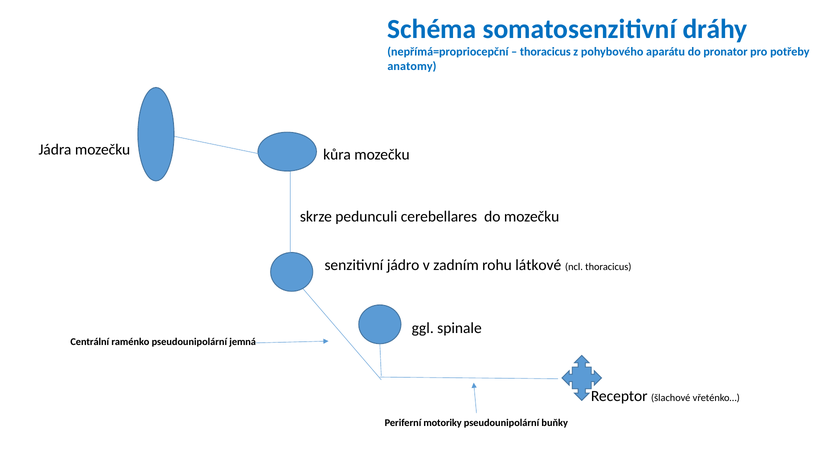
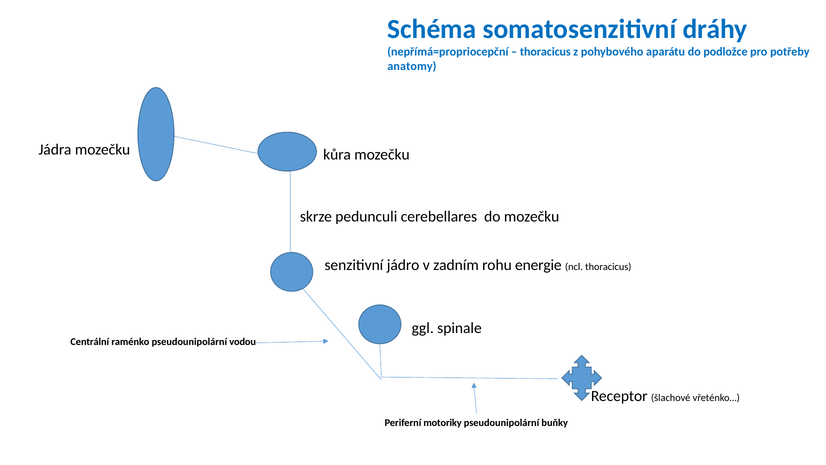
pronator: pronator -> podložce
látkové: látkové -> energie
jemná: jemná -> vodou
